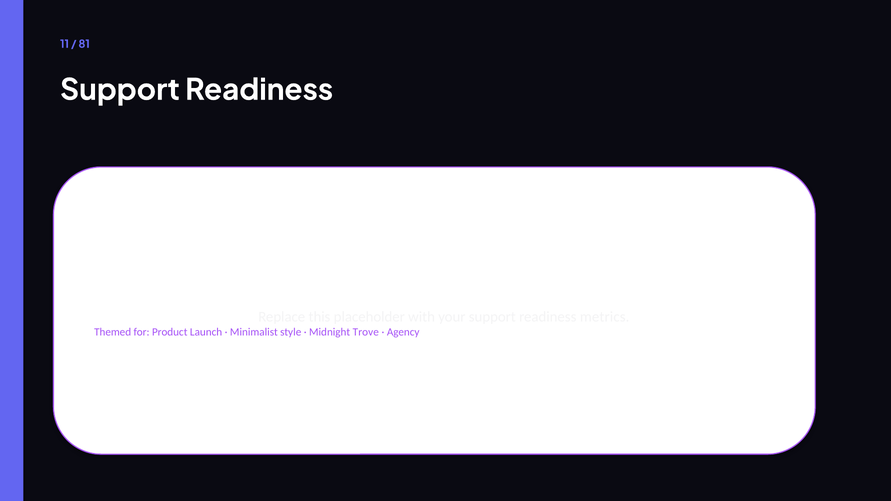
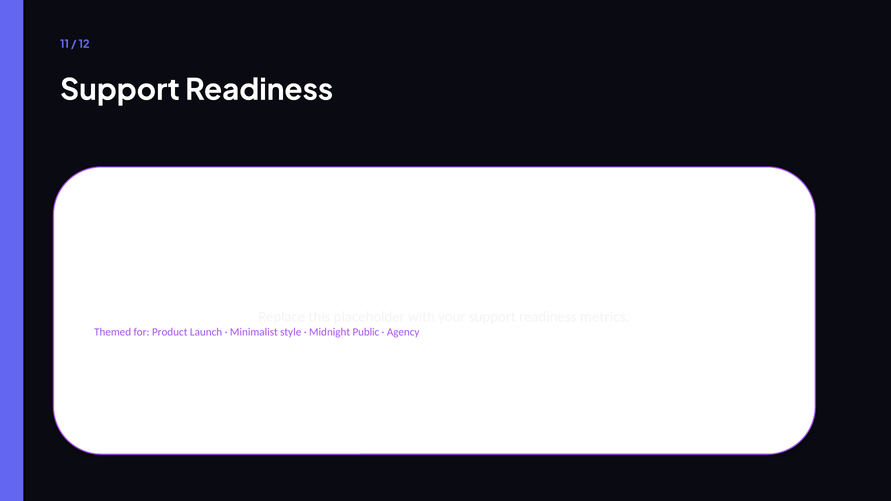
81: 81 -> 12
Trove: Trove -> Public
